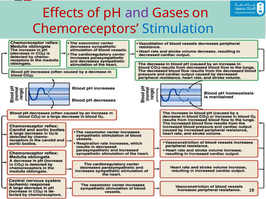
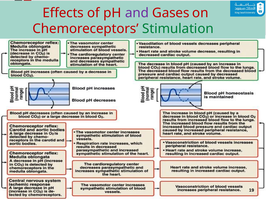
Stimulation colour: blue -> green
